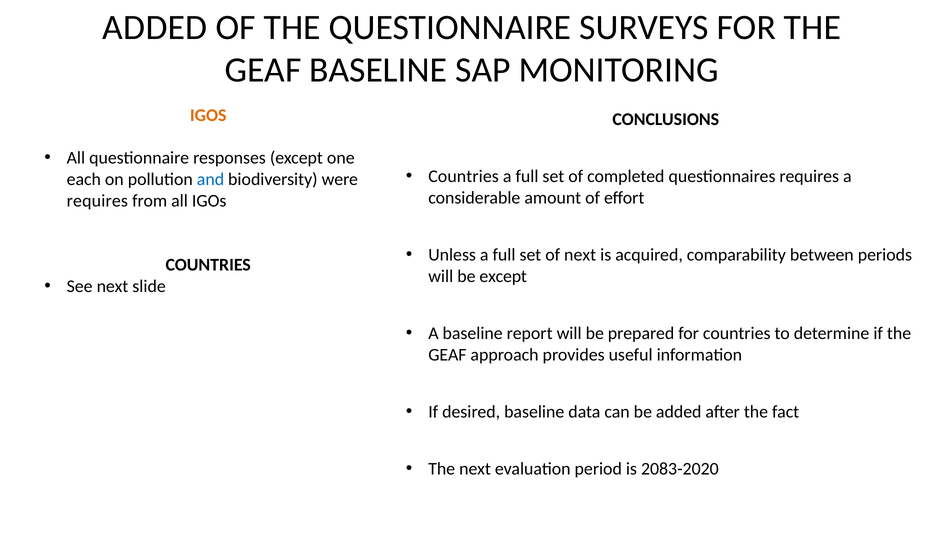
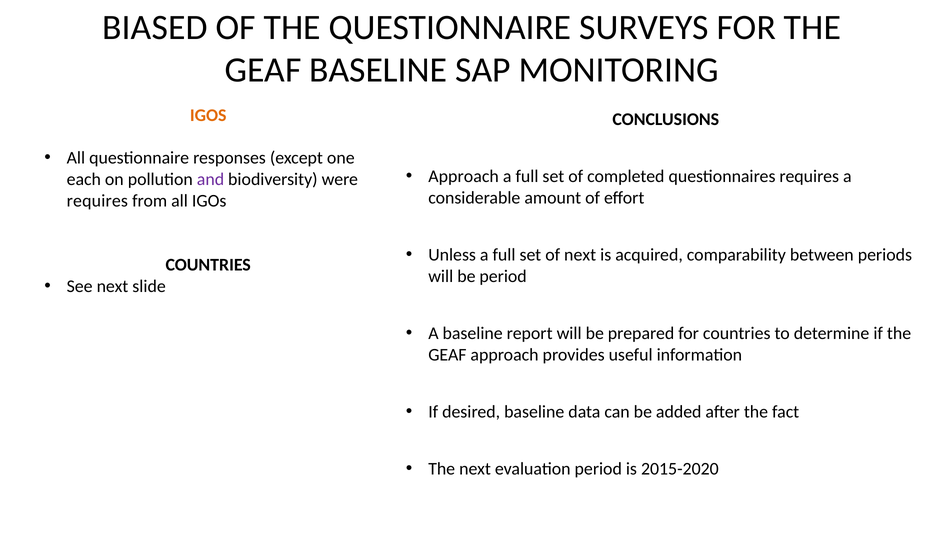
ADDED at (155, 27): ADDED -> BIASED
Countries at (464, 177): Countries -> Approach
and colour: blue -> purple
be except: except -> period
2083-2020: 2083-2020 -> 2015-2020
